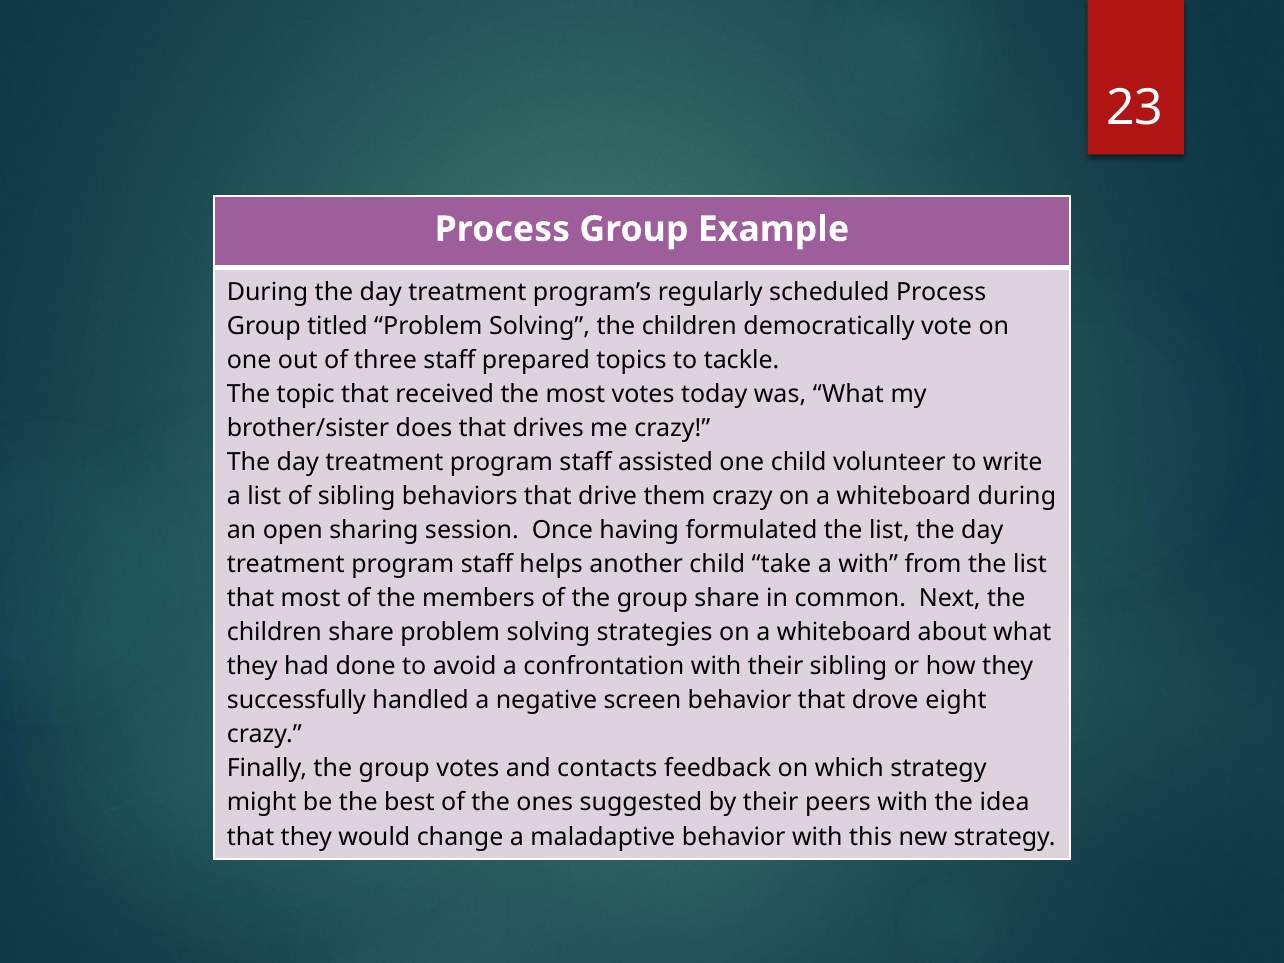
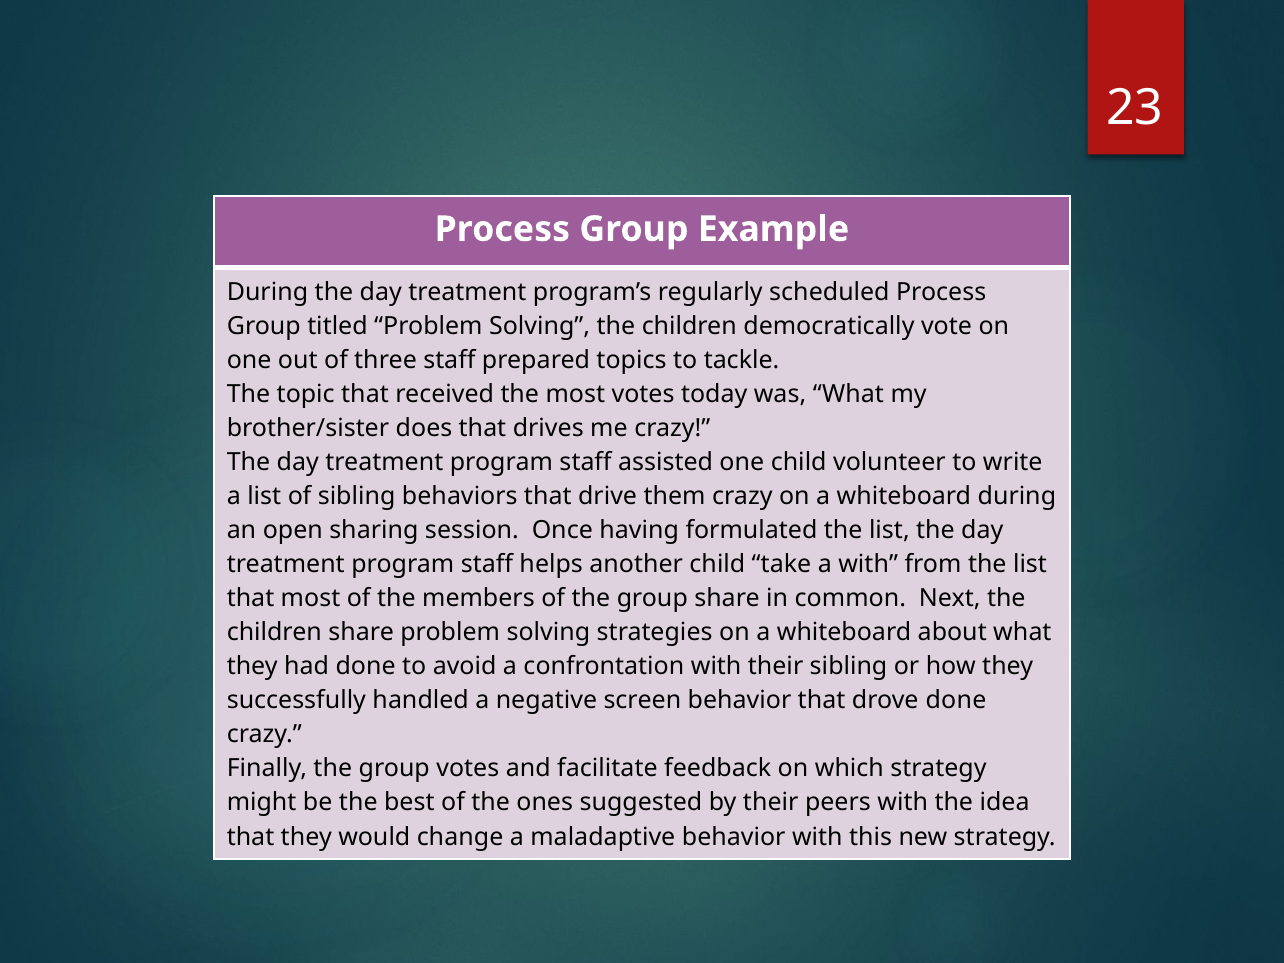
drove eight: eight -> done
contacts: contacts -> facilitate
